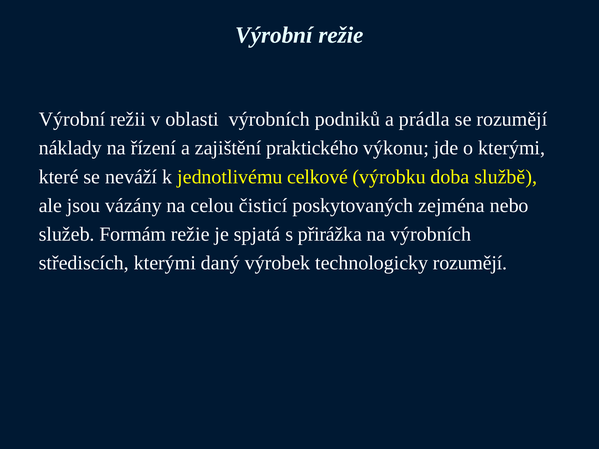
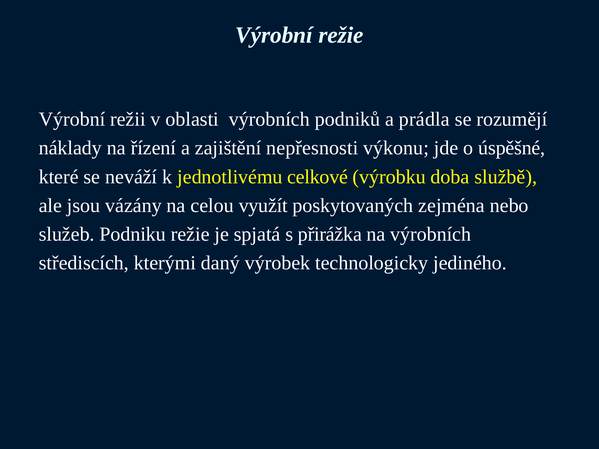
praktického: praktického -> nepřesnosti
o kterými: kterými -> úspěšné
čisticí: čisticí -> využít
Formám: Formám -> Podniku
technologicky rozumějí: rozumějí -> jediného
